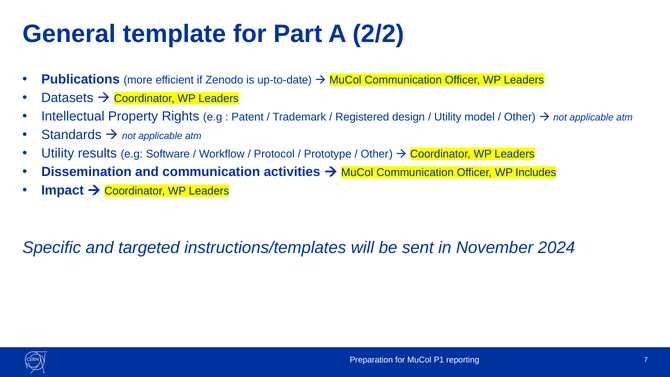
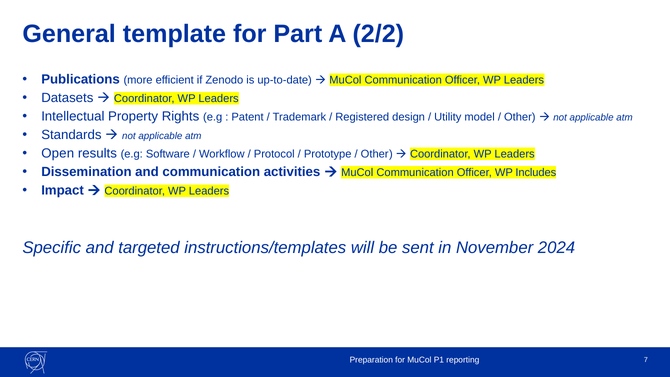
Utility at (58, 153): Utility -> Open
